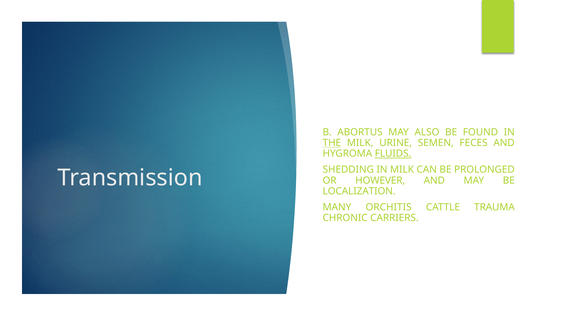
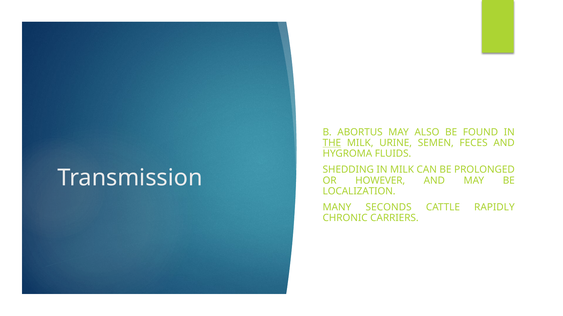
FLUIDS underline: present -> none
ORCHITIS: ORCHITIS -> SECONDS
TRAUMA: TRAUMA -> RAPIDLY
